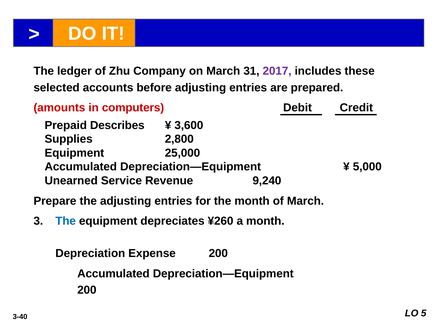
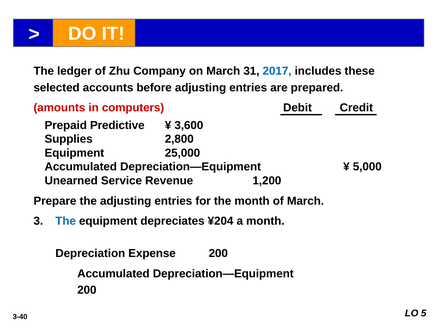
2017 colour: purple -> blue
Describes: Describes -> Predictive
9,240: 9,240 -> 1,200
¥260: ¥260 -> ¥204
